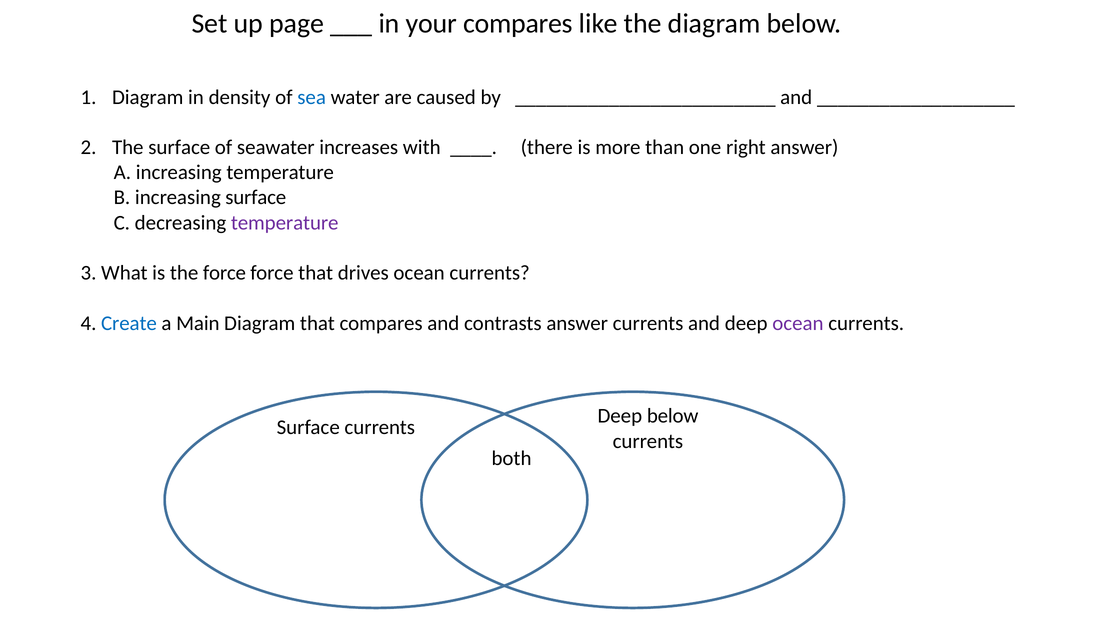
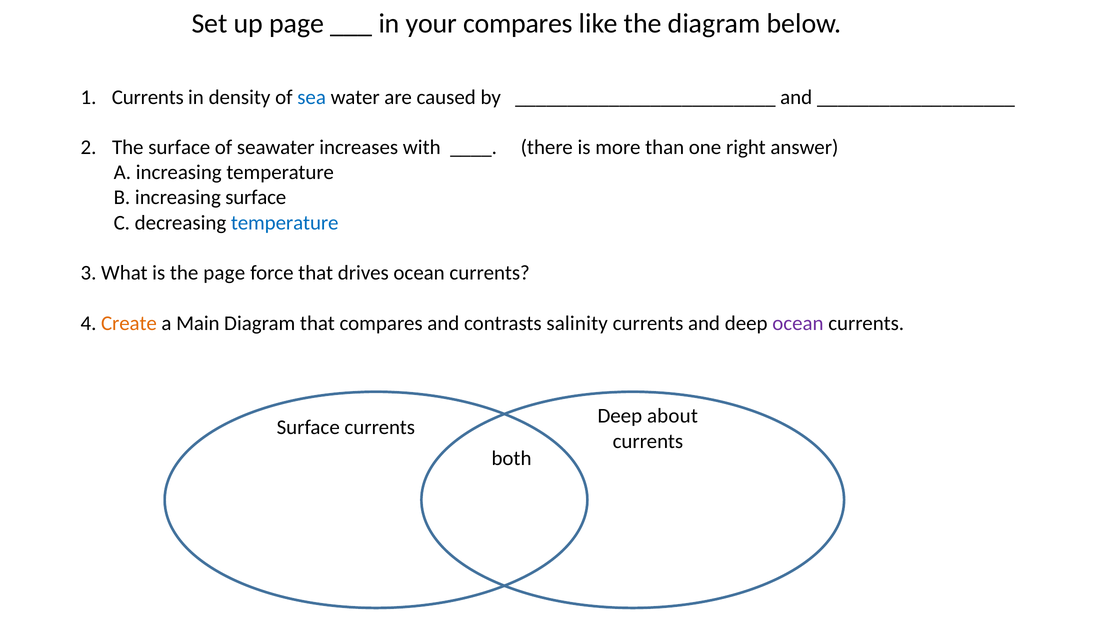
Diagram at (148, 97): Diagram -> Currents
temperature at (285, 223) colour: purple -> blue
the force: force -> page
Create colour: blue -> orange
contrasts answer: answer -> salinity
Deep below: below -> about
